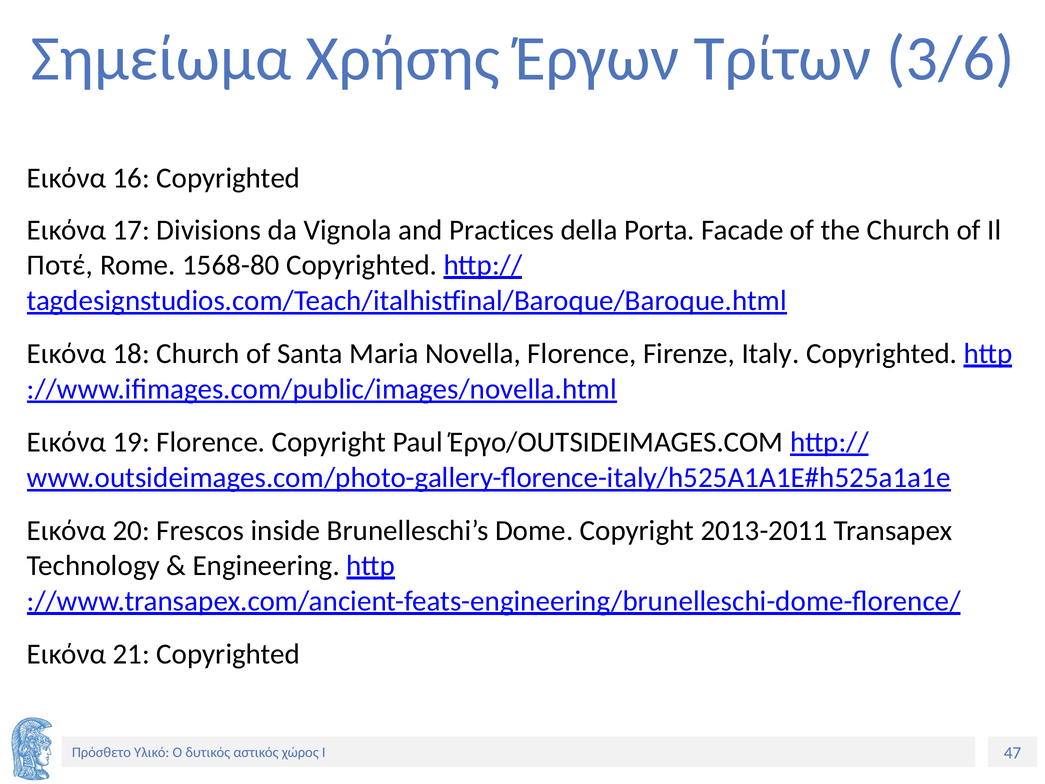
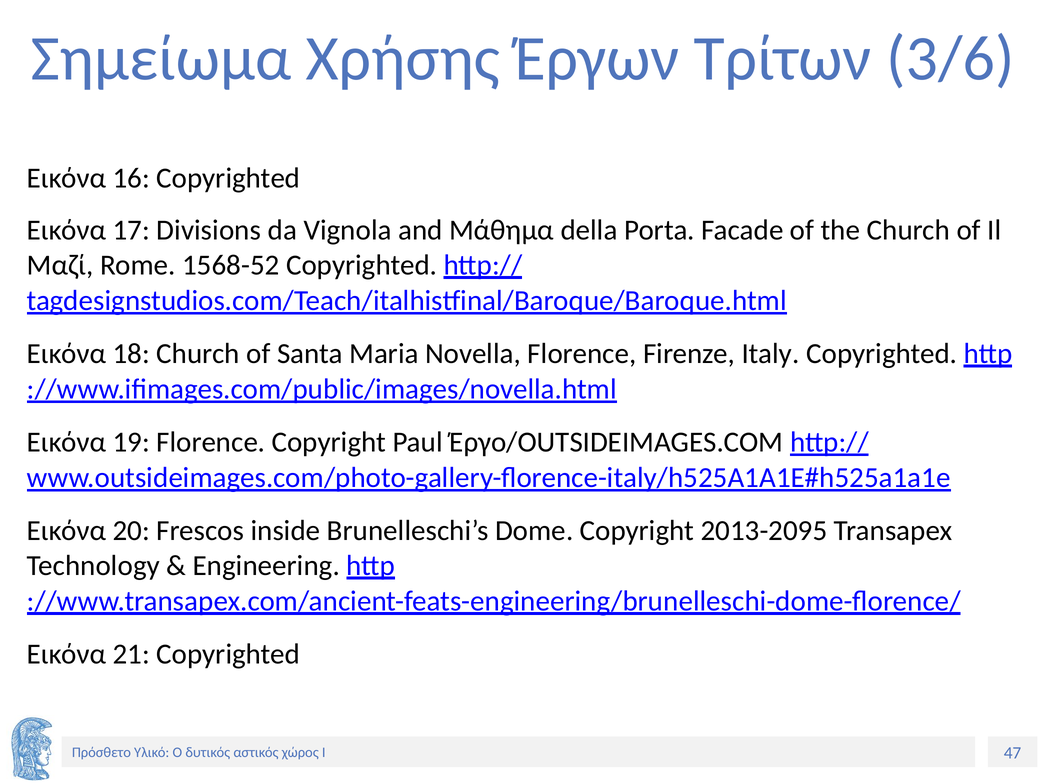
Practices: Practices -> Μάθημα
Ποτέ: Ποτέ -> Μαζί
1568-80: 1568-80 -> 1568-52
2013-2011: 2013-2011 -> 2013-2095
